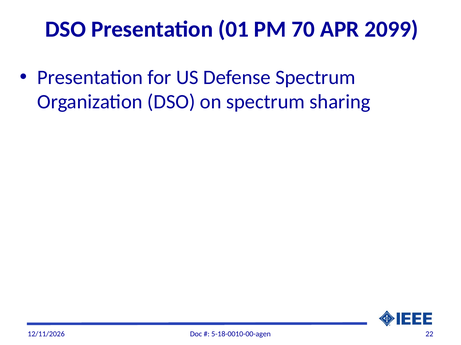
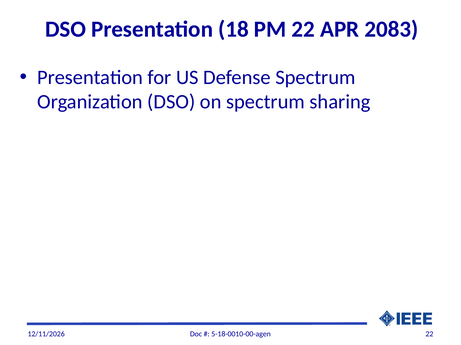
01: 01 -> 18
PM 70: 70 -> 22
2099: 2099 -> 2083
